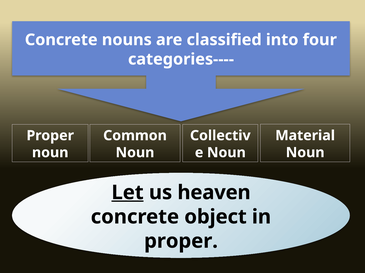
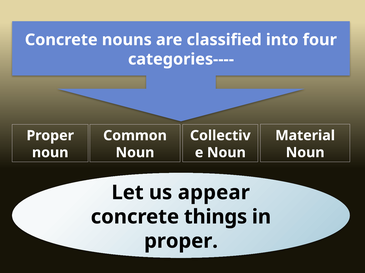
Let underline: present -> none
heaven: heaven -> appear
object: object -> things
